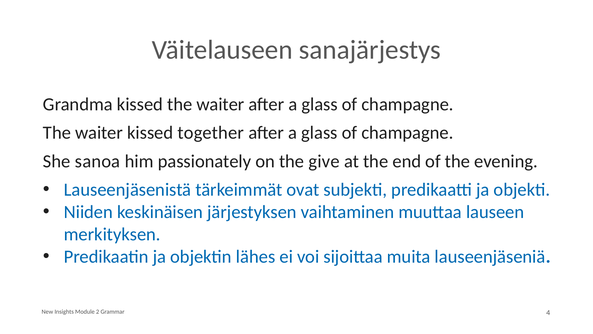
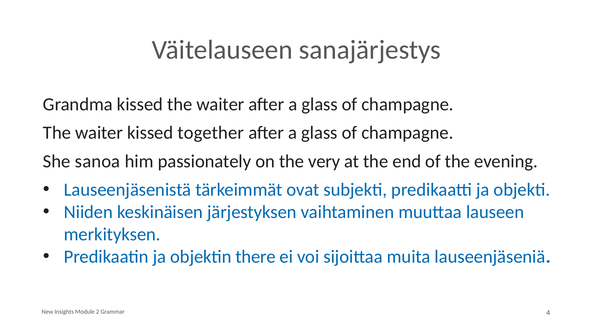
give: give -> very
lähes: lähes -> there
